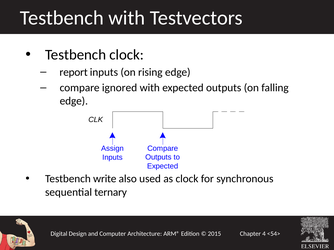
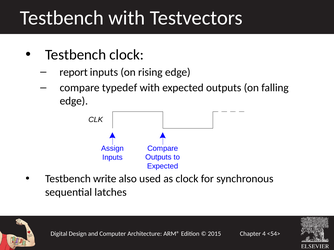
ignored: ignored -> typedef
ternary: ternary -> latches
